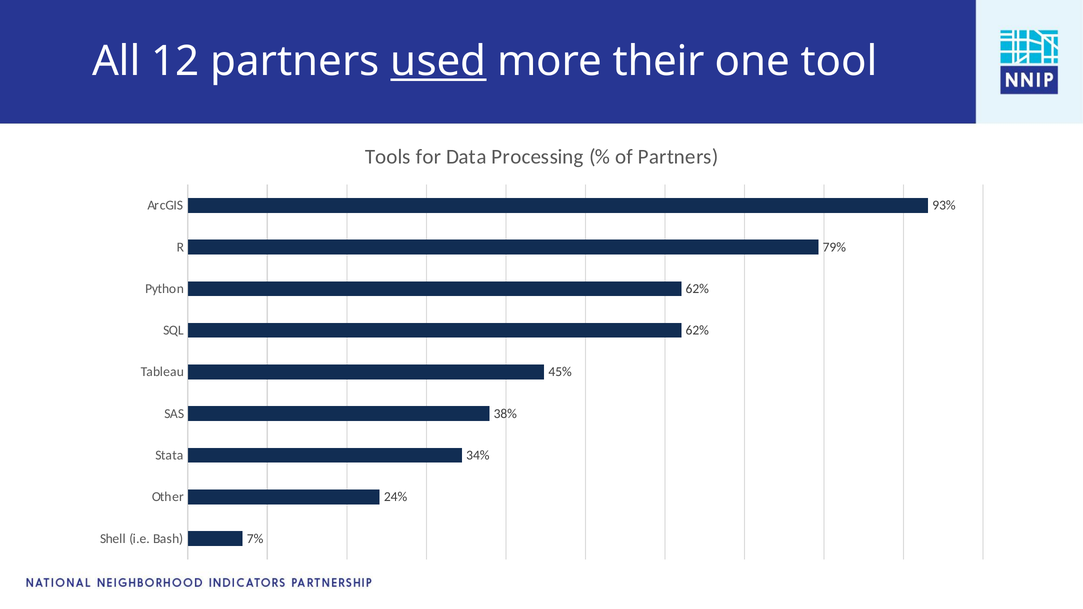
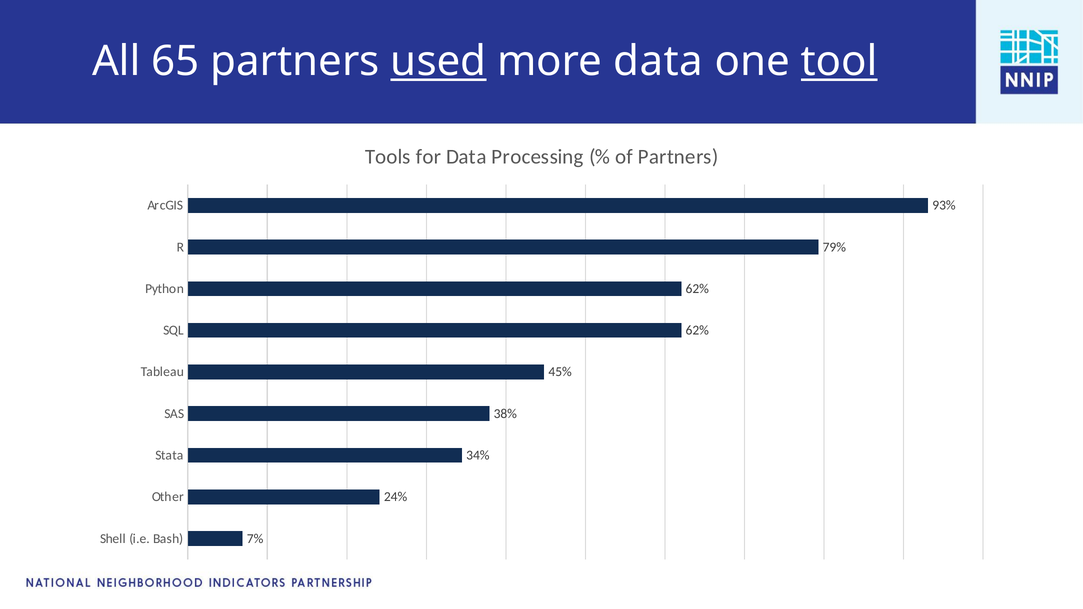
12: 12 -> 65
more their: their -> data
tool underline: none -> present
